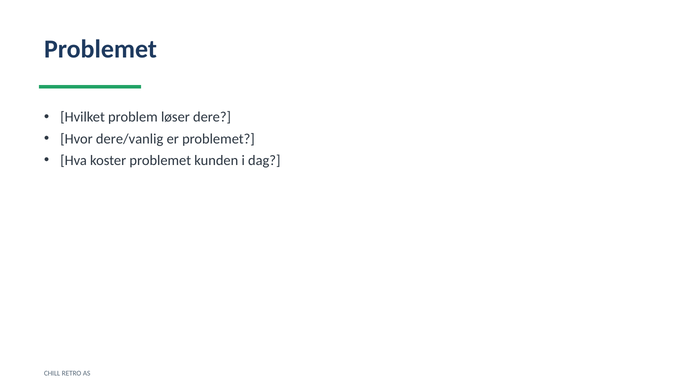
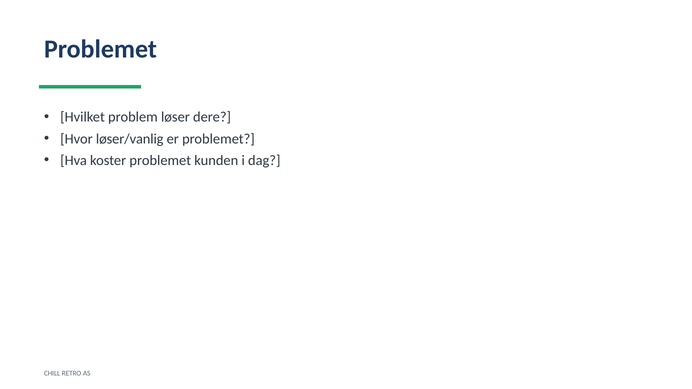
dere/vanlig: dere/vanlig -> løser/vanlig
